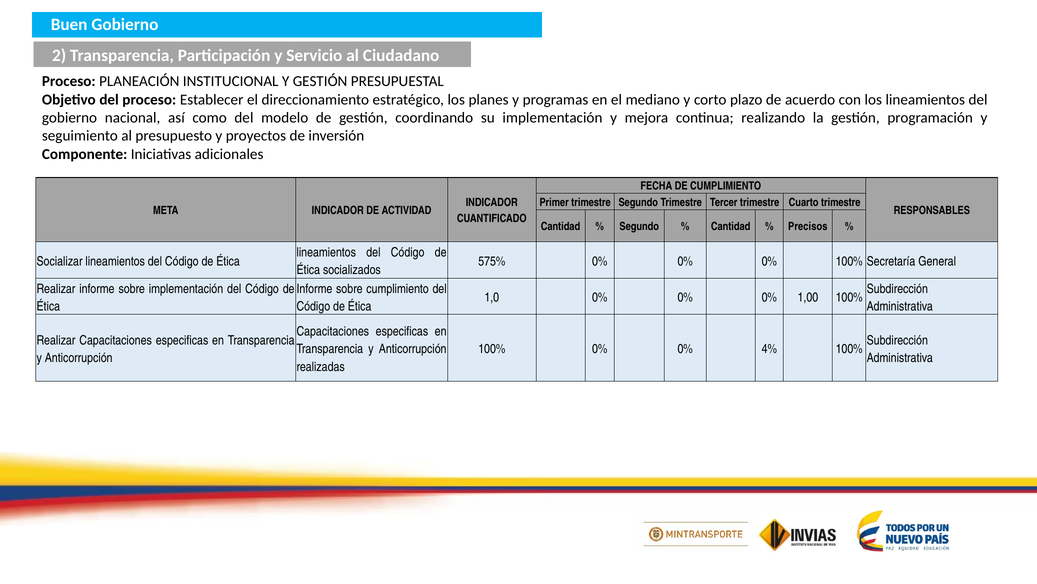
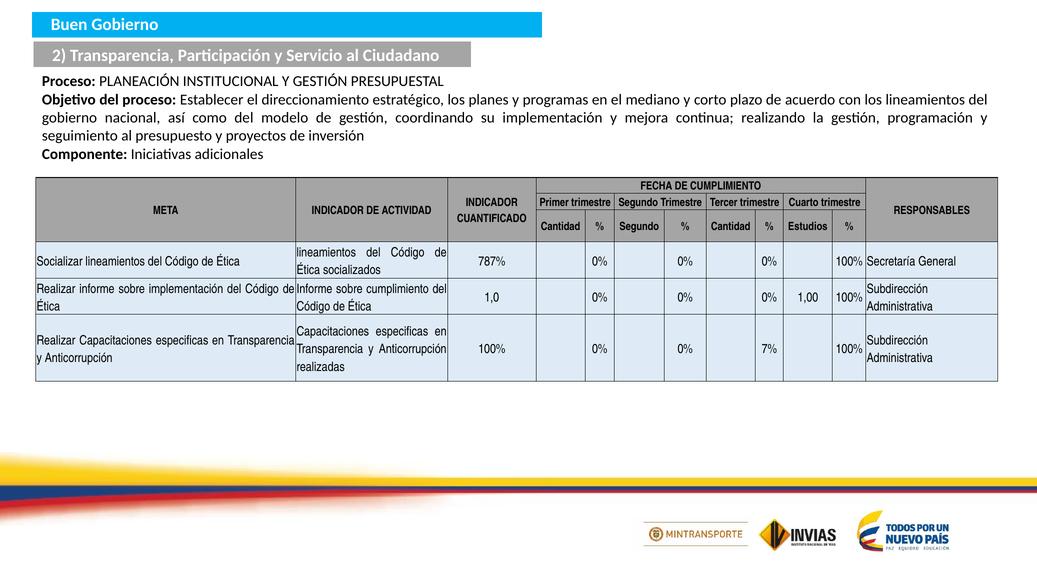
Precisos: Precisos -> Estudios
575%: 575% -> 787%
4%: 4% -> 7%
